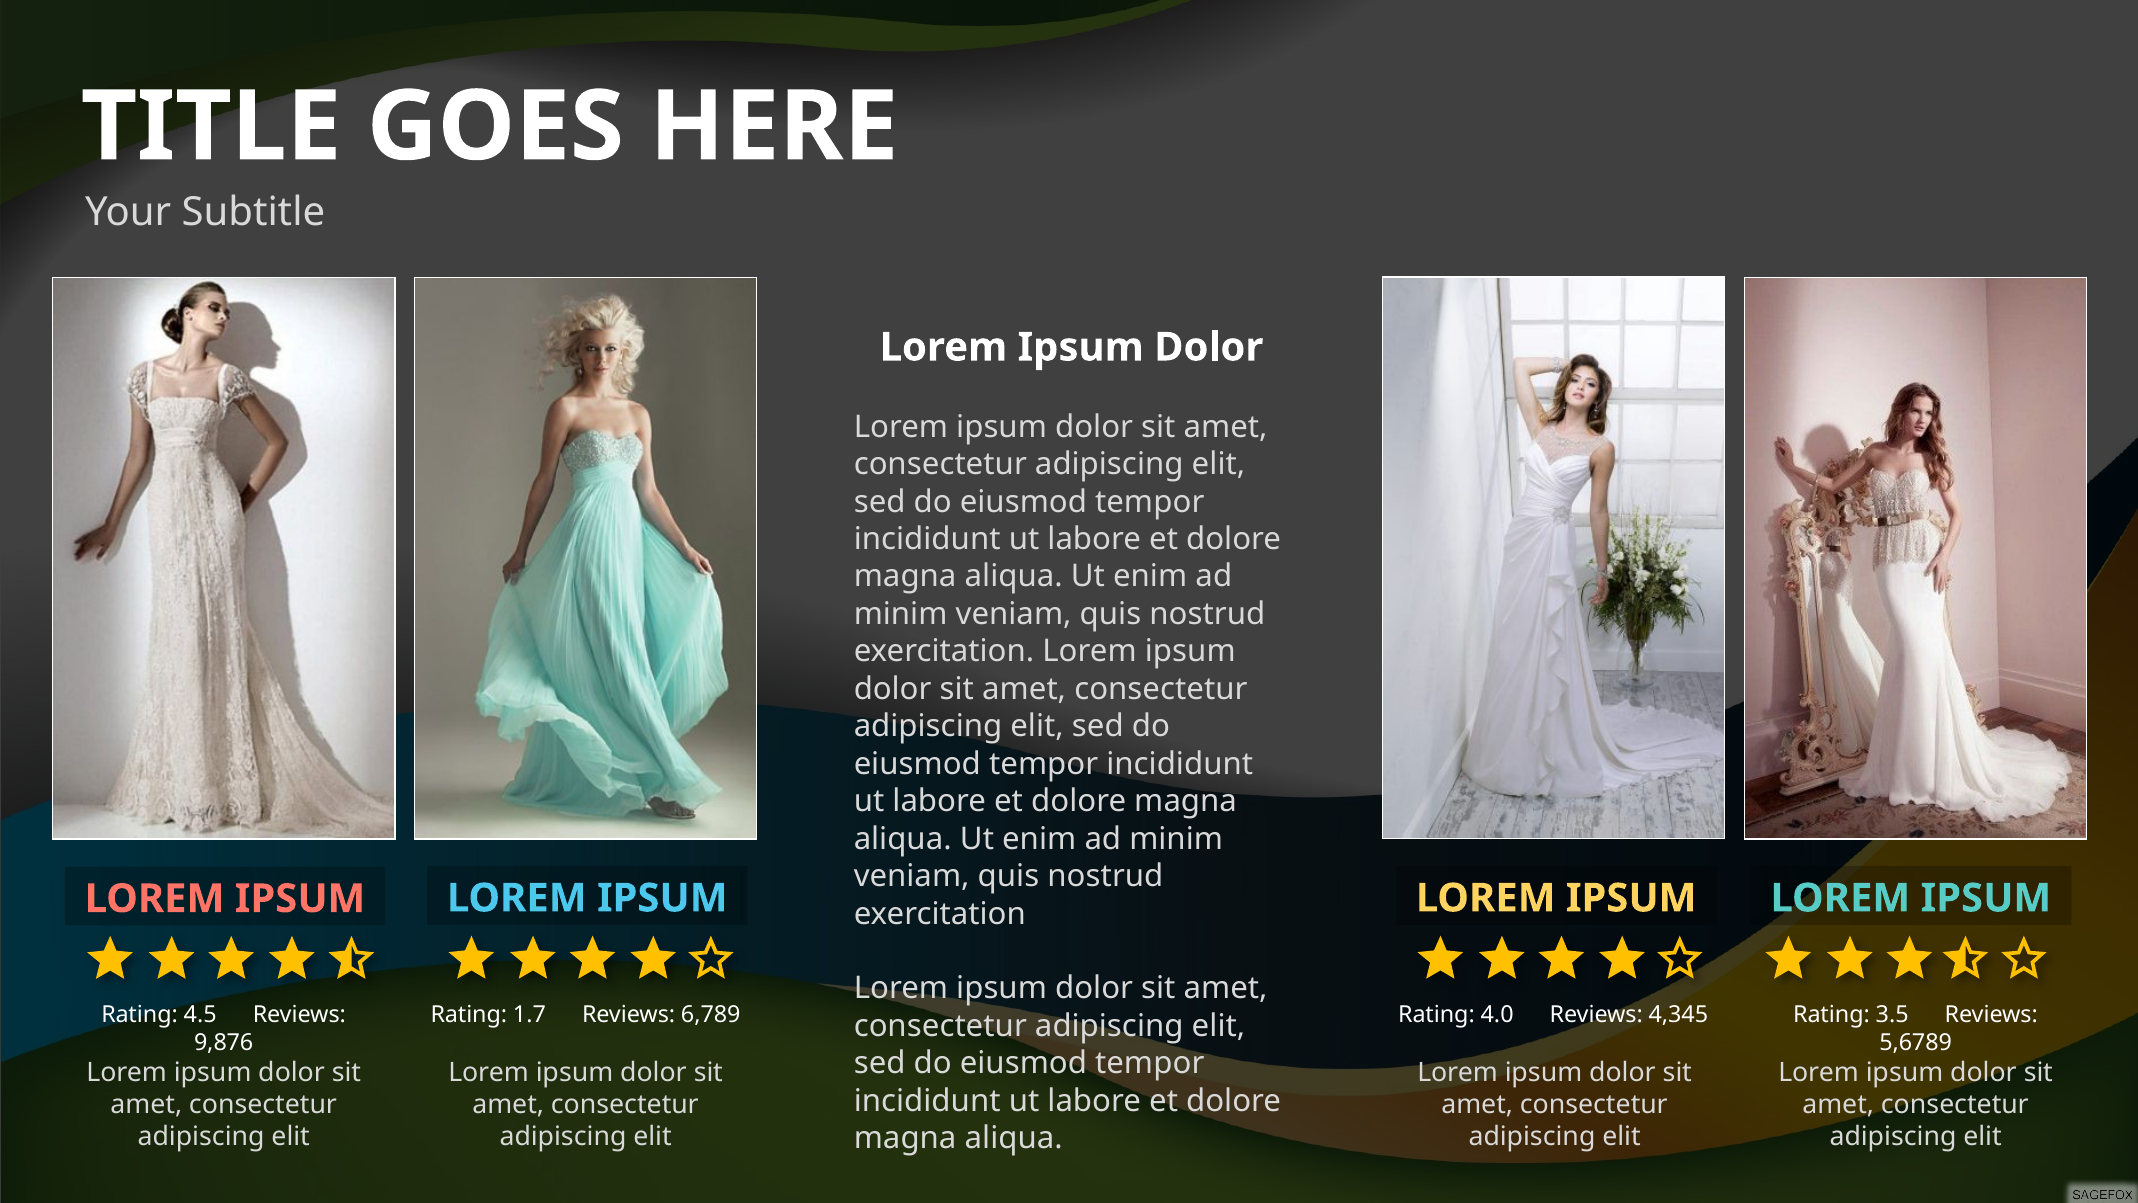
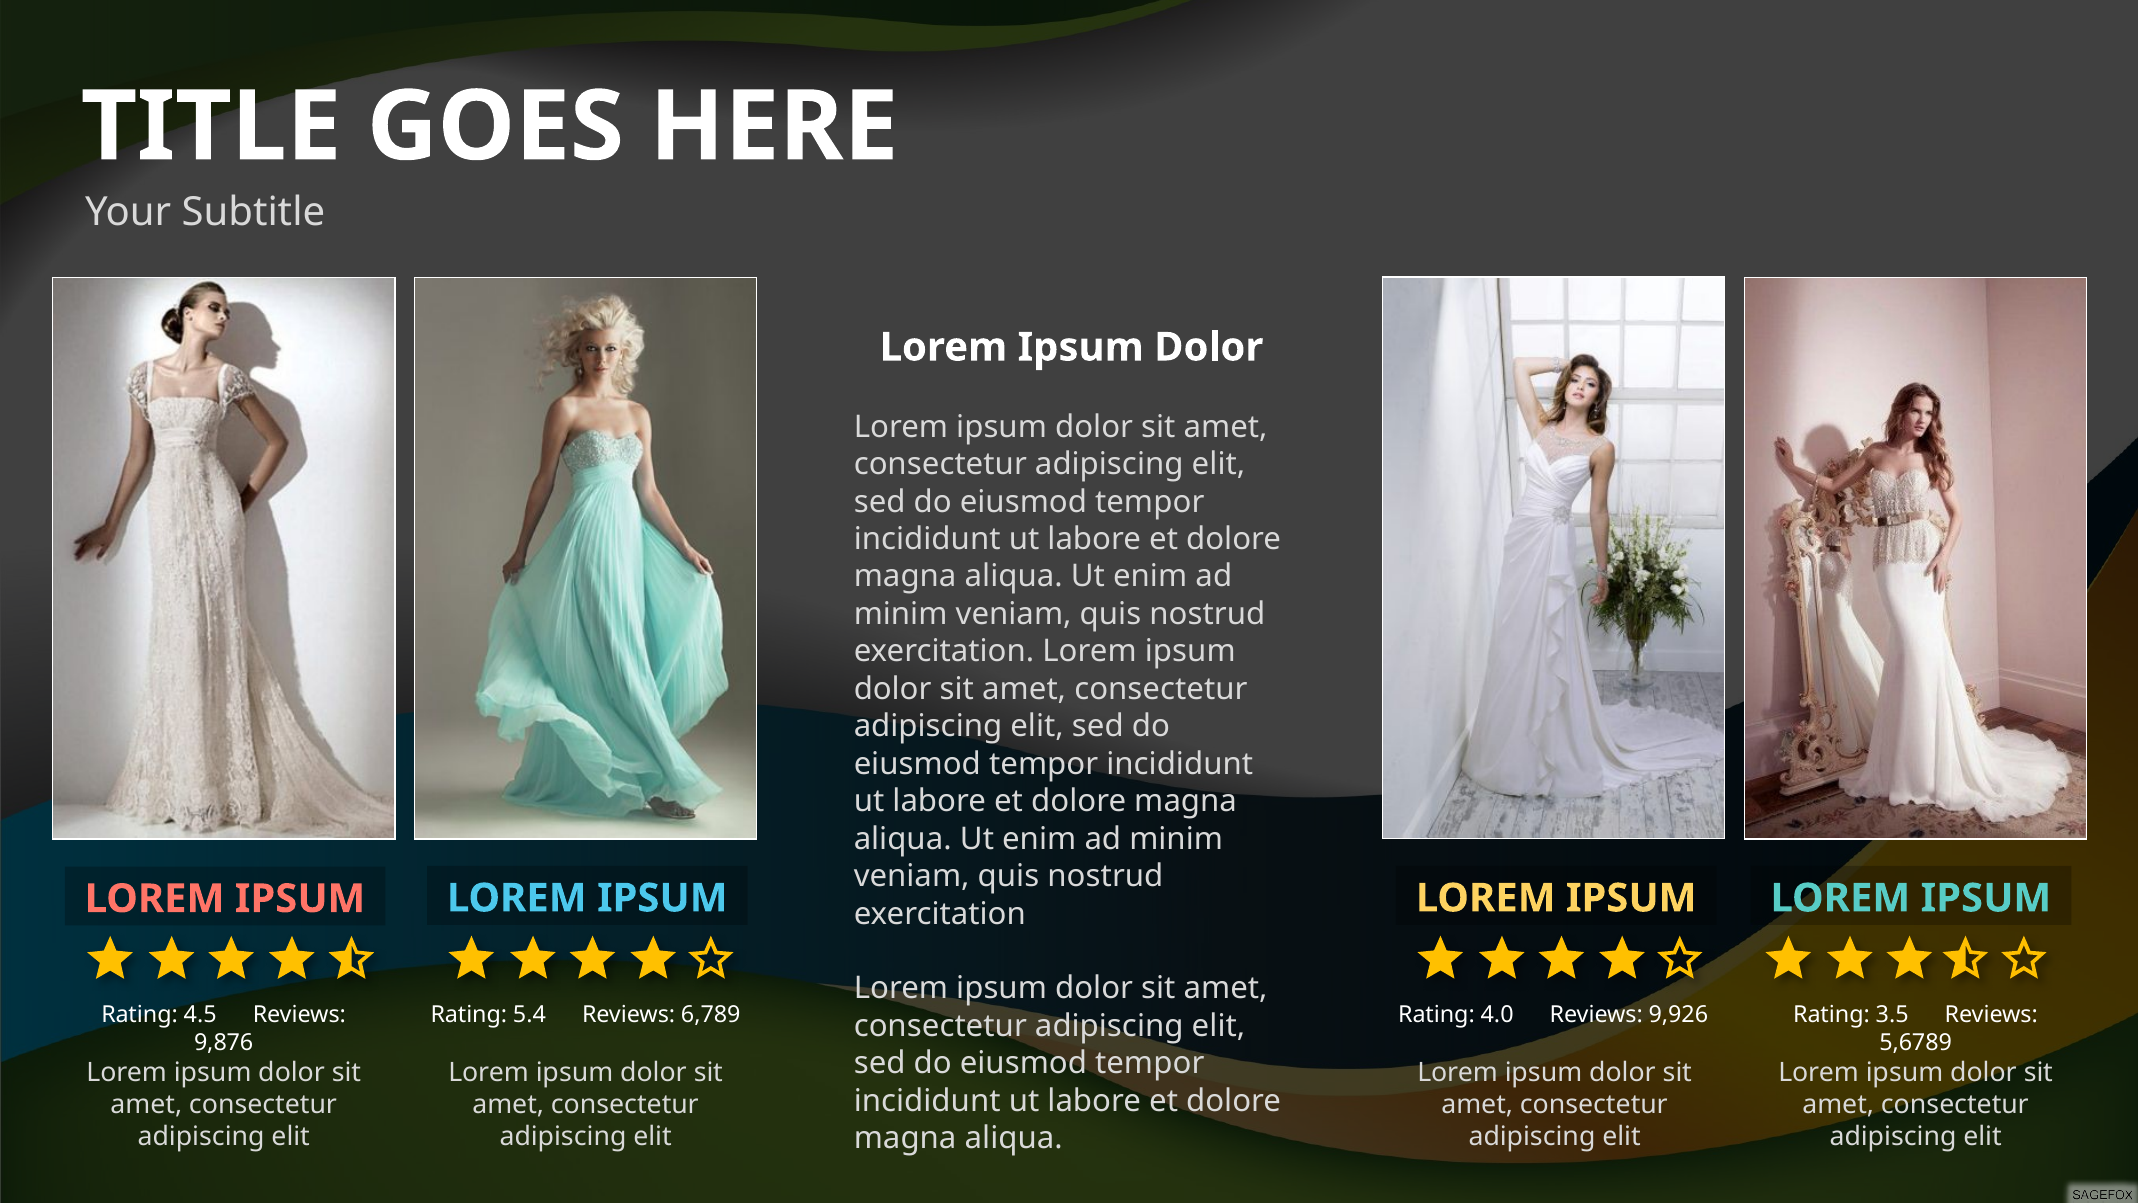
1.7: 1.7 -> 5.4
4,345: 4,345 -> 9,926
